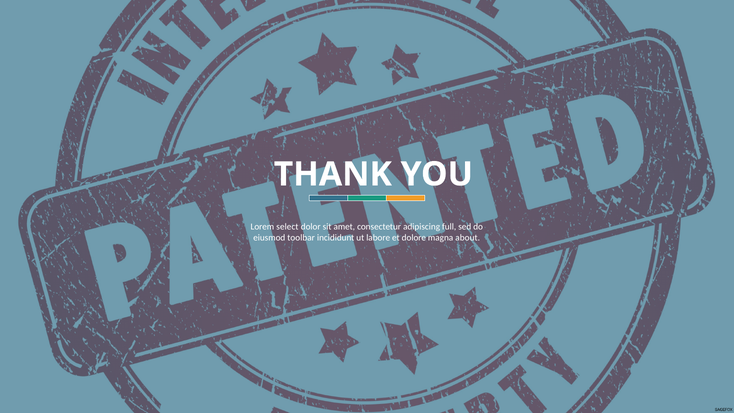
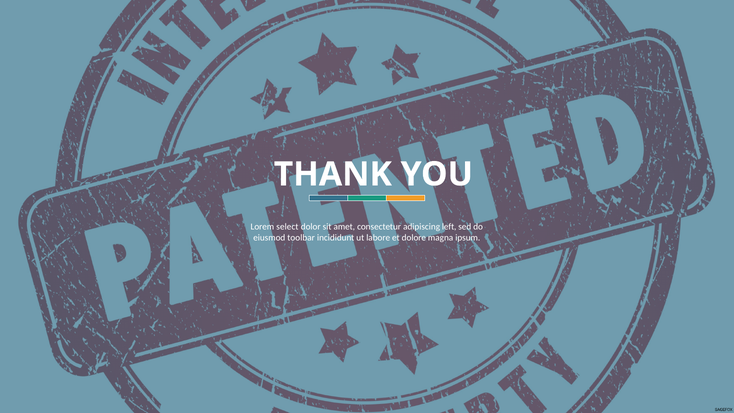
full: full -> left
about: about -> ipsum
